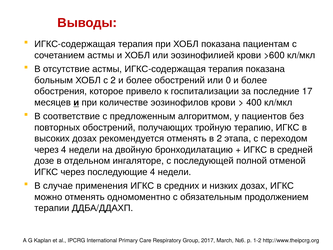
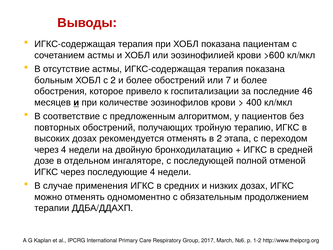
0: 0 -> 7
17: 17 -> 46
